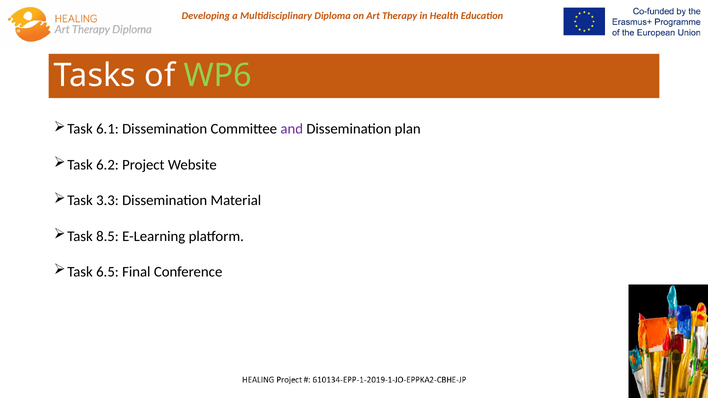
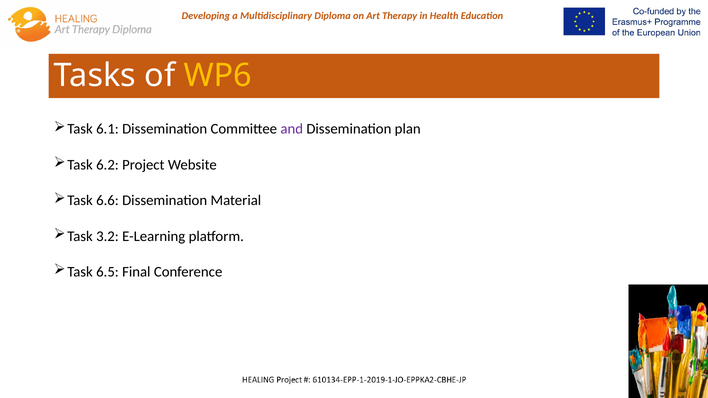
WP6 colour: light green -> yellow
3.3: 3.3 -> 6.6
8.5: 8.5 -> 3.2
